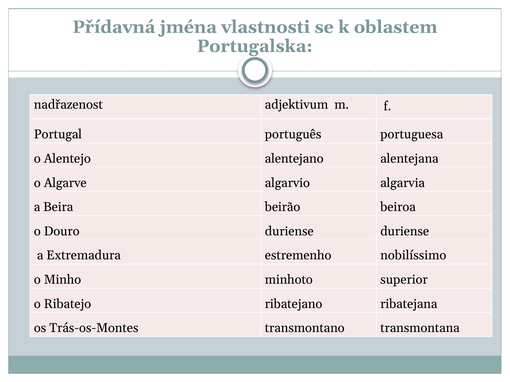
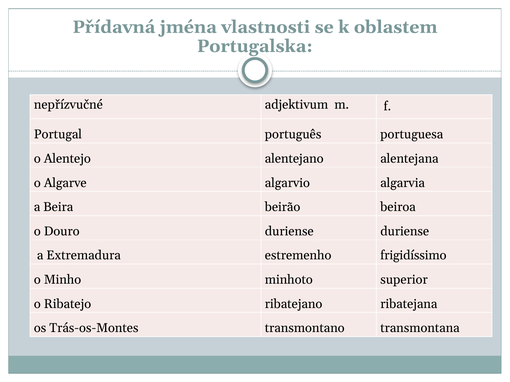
nadřazenost: nadřazenost -> nepřízvučné
nobilíssimo: nobilíssimo -> frigidíssimo
